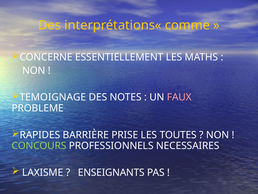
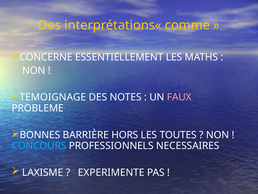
RAPIDES: RAPIDES -> BONNES
PRISE: PRISE -> HORS
CONCOURS colour: light green -> light blue
ENSEIGNANTS: ENSEIGNANTS -> EXPERIMENTE
